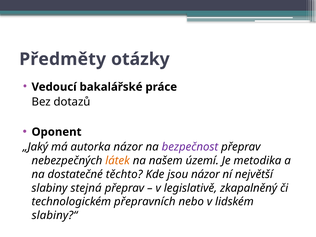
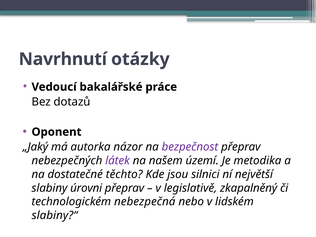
Předměty: Předměty -> Navrhnutí
látek colour: orange -> purple
jsou názor: názor -> silnici
stejná: stejná -> úrovni
přepravních: přepravních -> nebezpečná
